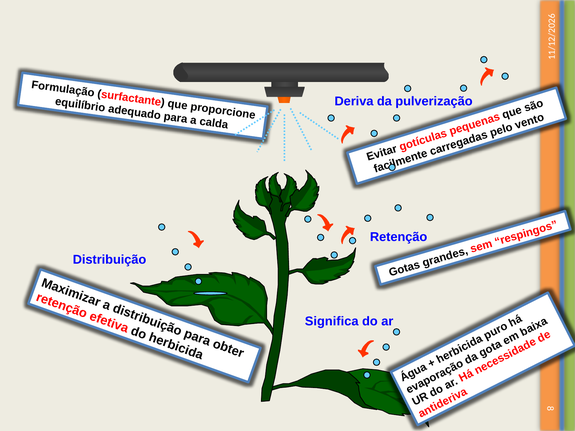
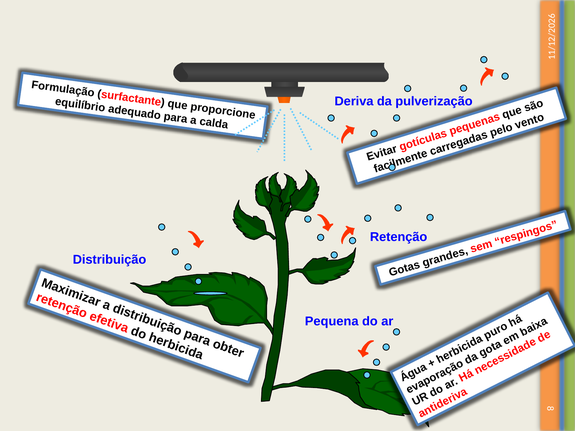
Significa: Significa -> Pequena
